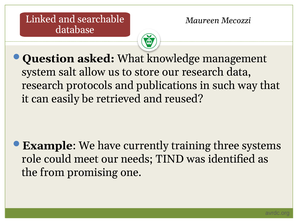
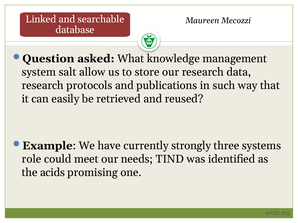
training: training -> strongly
from: from -> acids
